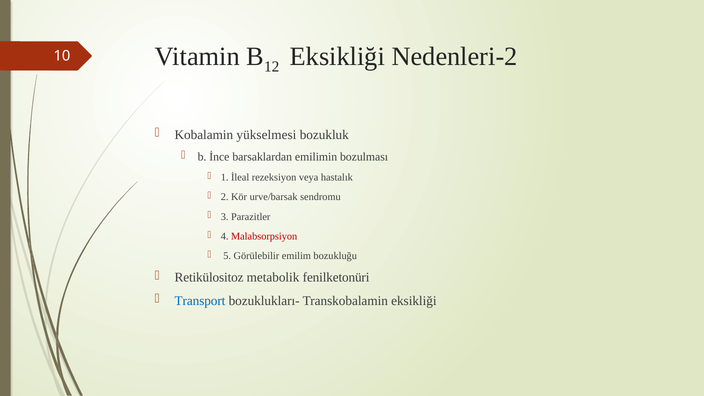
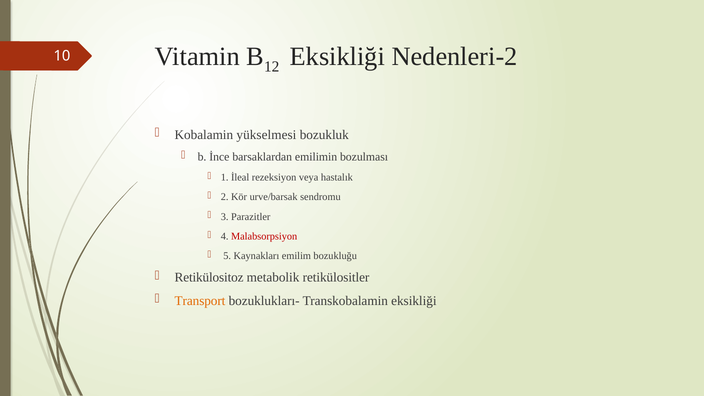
Görülebilir: Görülebilir -> Kaynakları
fenilketonüri: fenilketonüri -> retikülositler
Transport colour: blue -> orange
